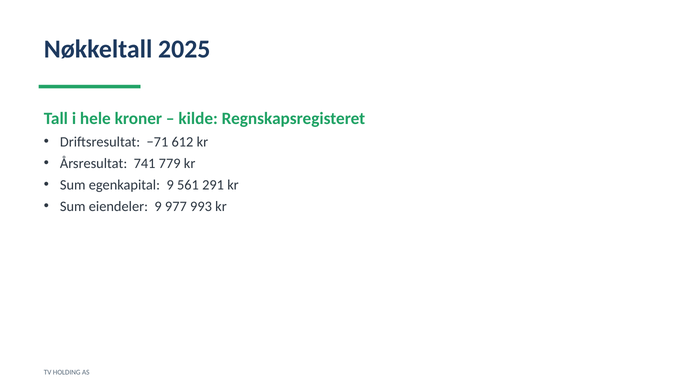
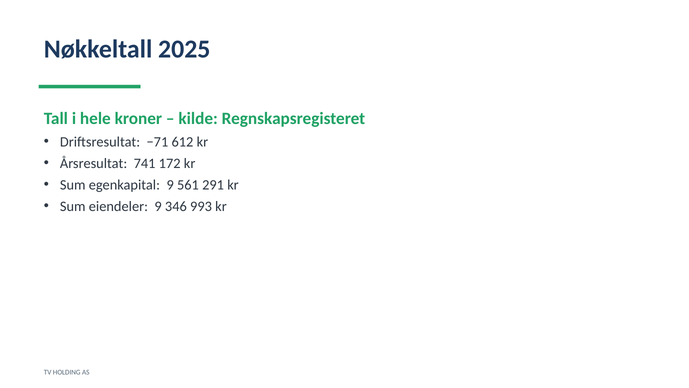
779: 779 -> 172
977: 977 -> 346
